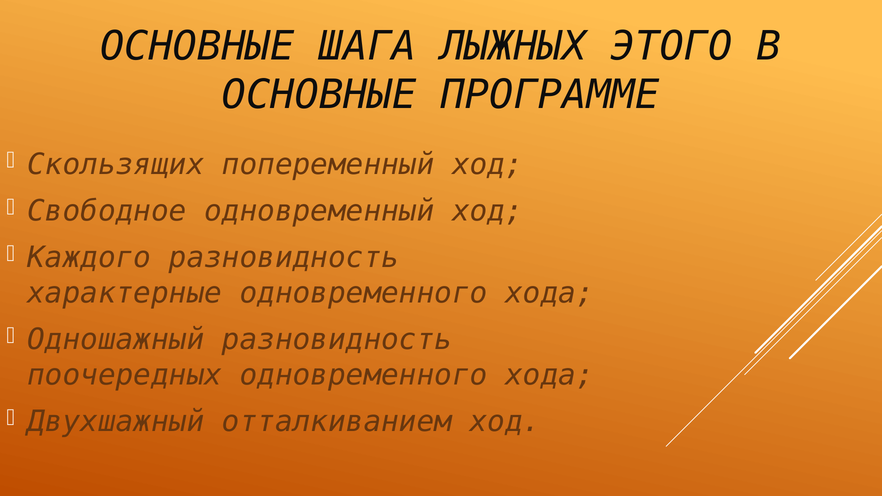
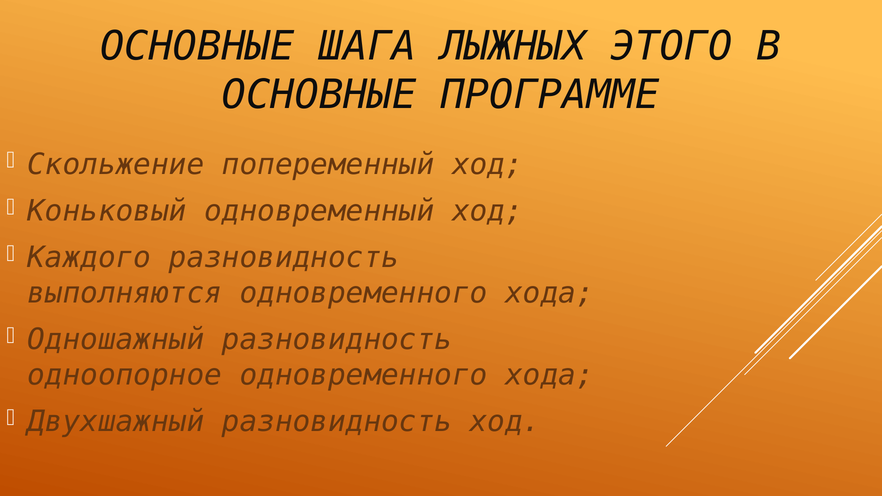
Скользящих: Скользящих -> Скольжение
Свободное: Свободное -> Коньковый
характерные: характерные -> выполняются
поочередных: поочередных -> одноопорное
Двухшажный отталкиванием: отталкиванием -> разновидность
